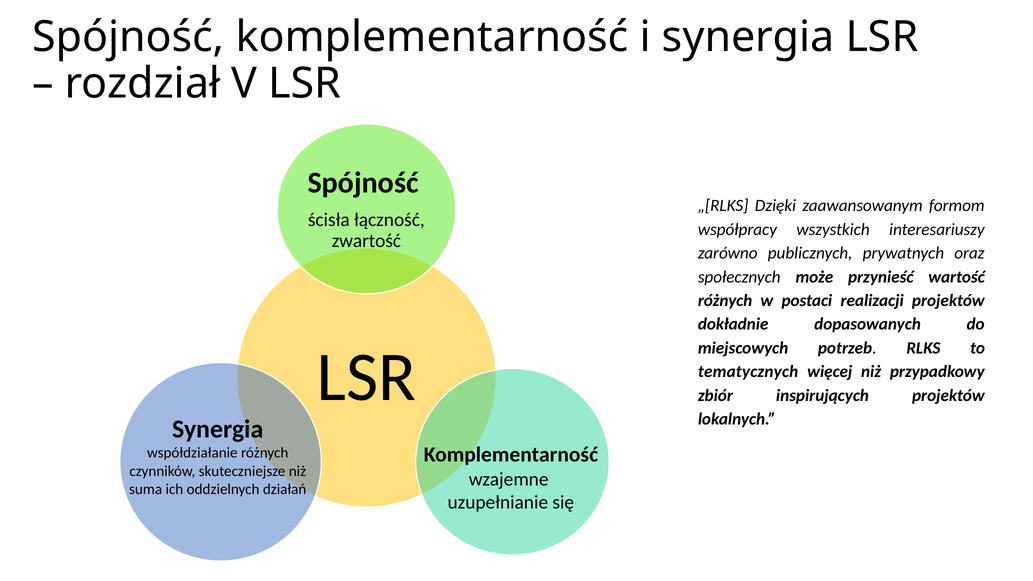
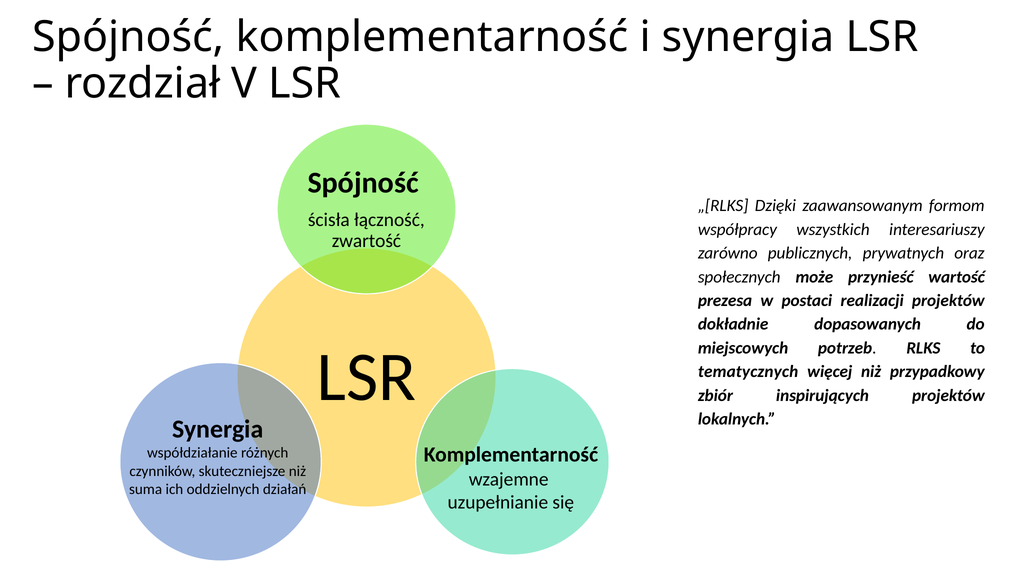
różnych at (725, 301): różnych -> prezesa
